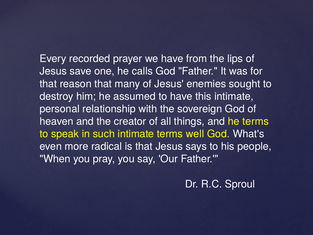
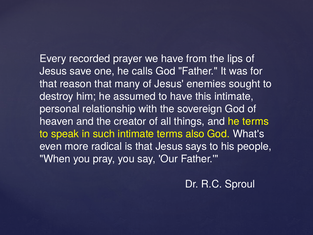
well: well -> also
